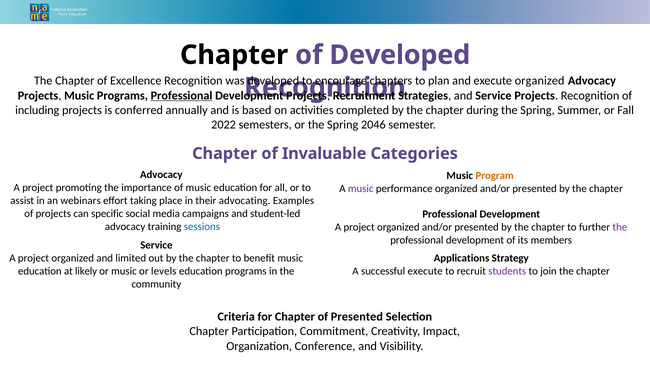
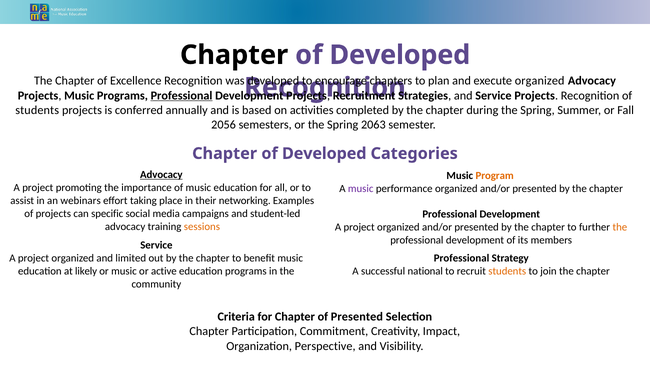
including at (37, 110): including -> students
2022: 2022 -> 2056
2046: 2046 -> 2063
Invaluable at (324, 153): Invaluable -> Developed
Advocacy at (161, 174) underline: none -> present
advocating: advocating -> networking
sessions colour: blue -> orange
the at (620, 227) colour: purple -> orange
Applications at (462, 258): Applications -> Professional
levels: levels -> active
successful execute: execute -> national
students at (507, 271) colour: purple -> orange
Conference: Conference -> Perspective
